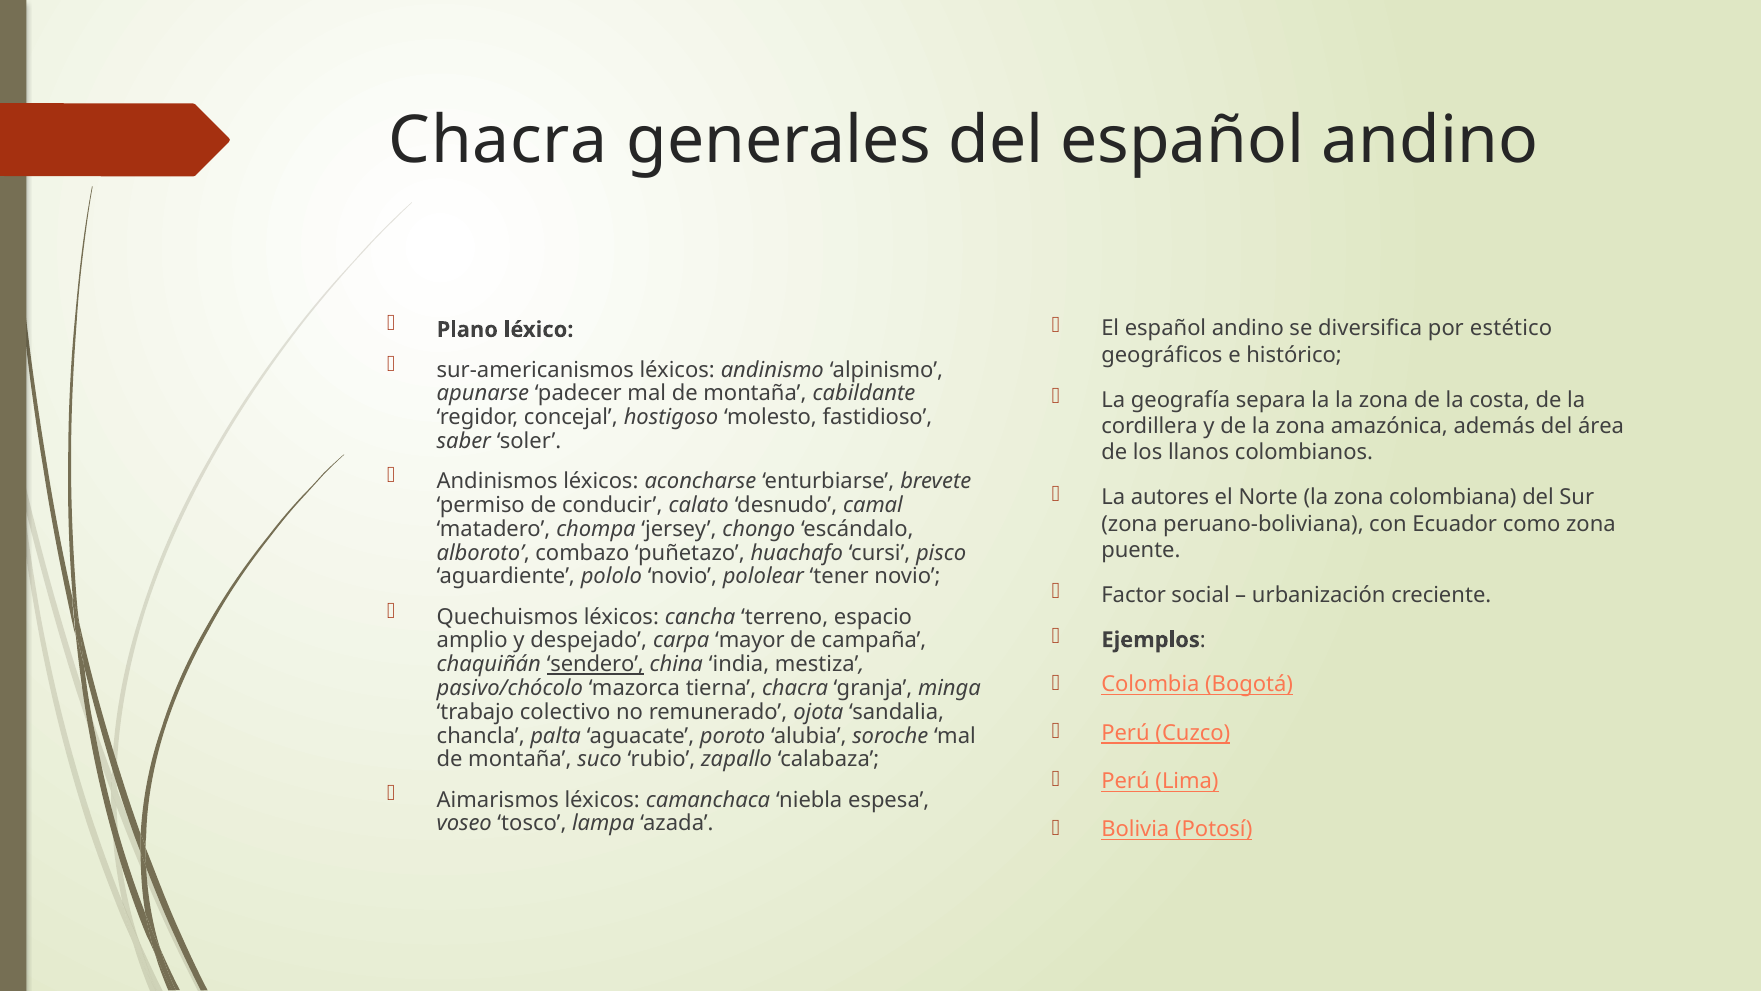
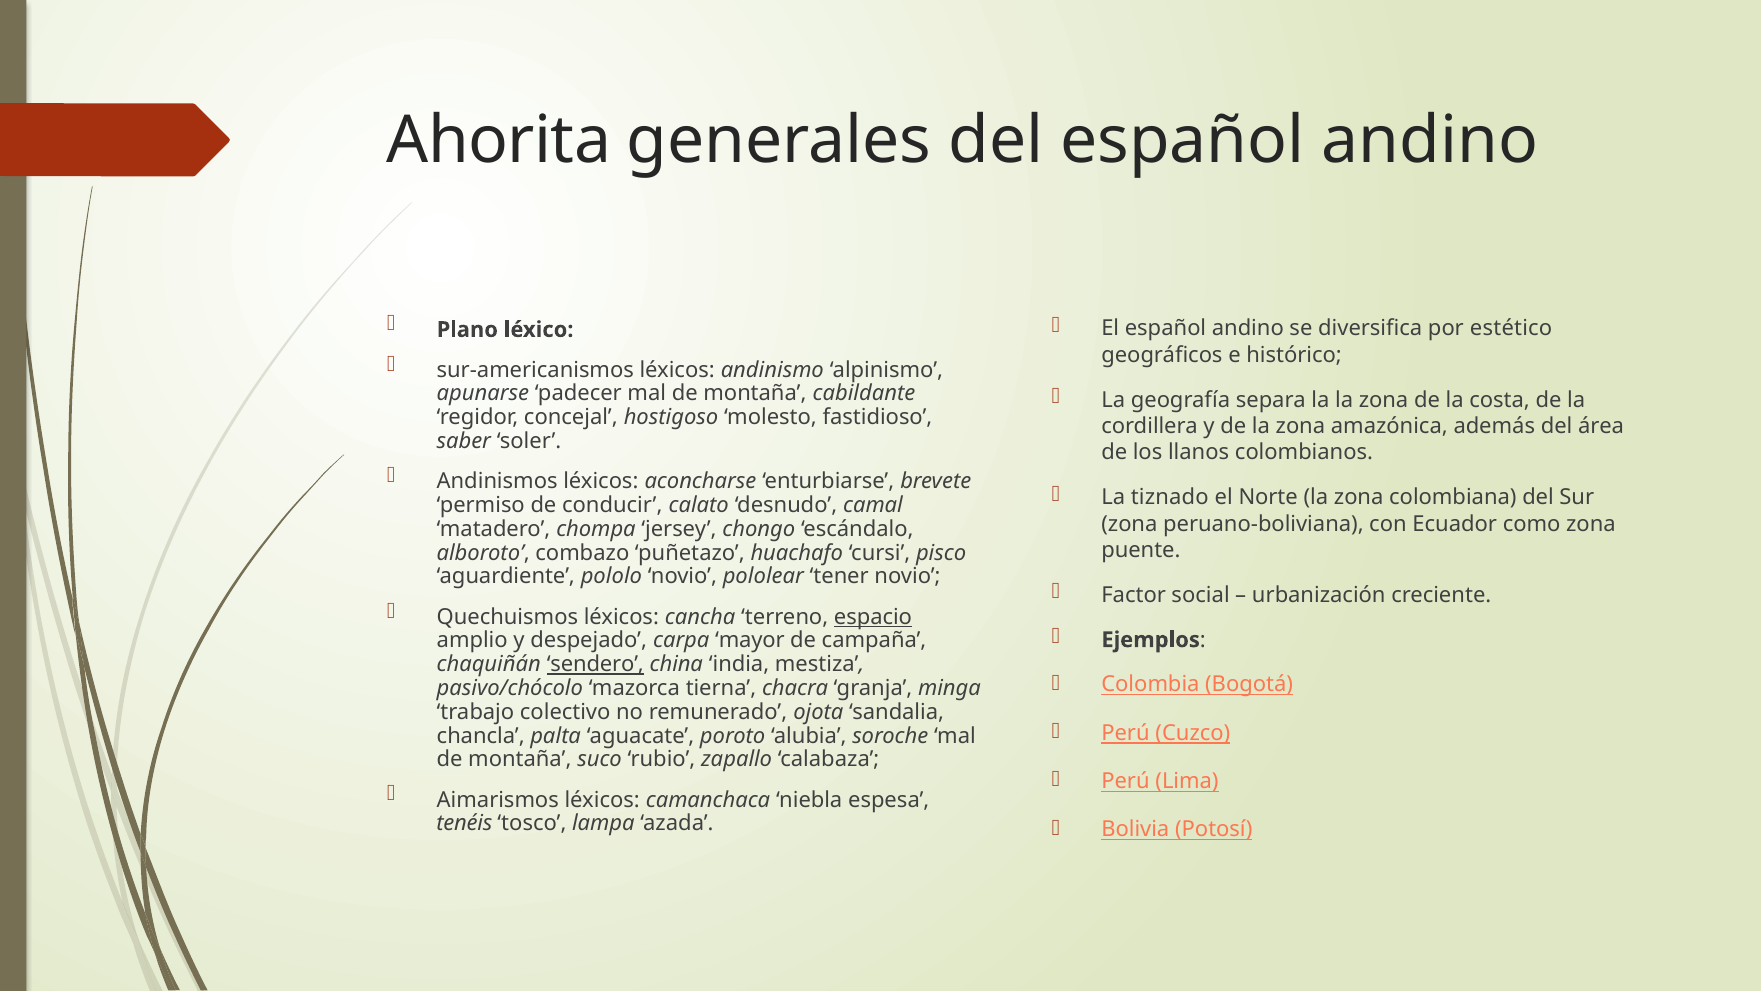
Chacra at (498, 141): Chacra -> Ahorita
autores: autores -> tiznado
espacio underline: none -> present
voseo: voseo -> tenéis
